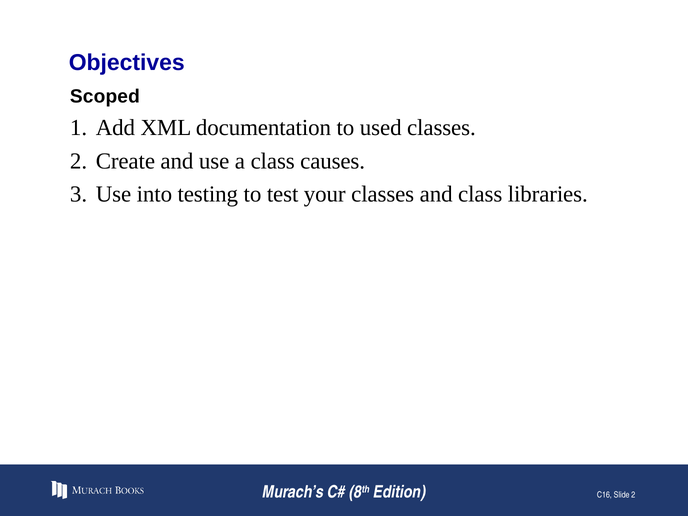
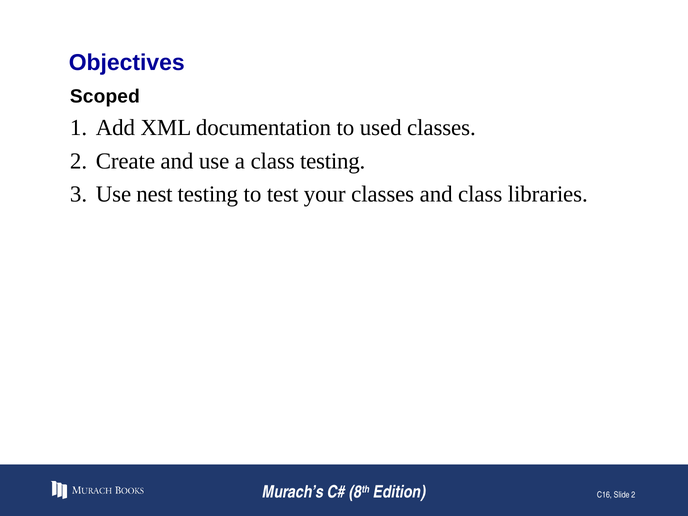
class causes: causes -> testing
into: into -> nest
